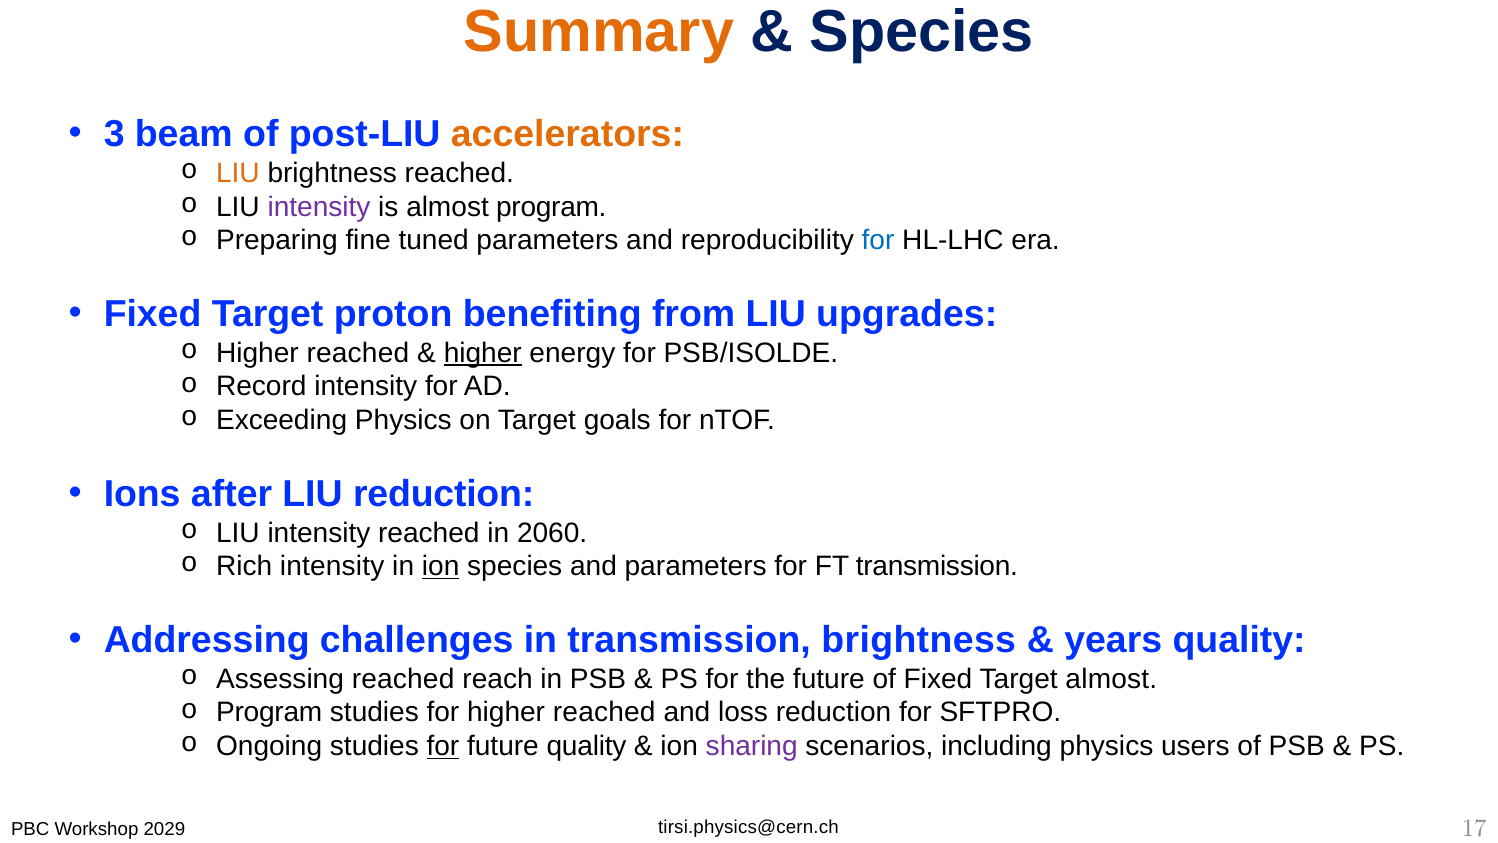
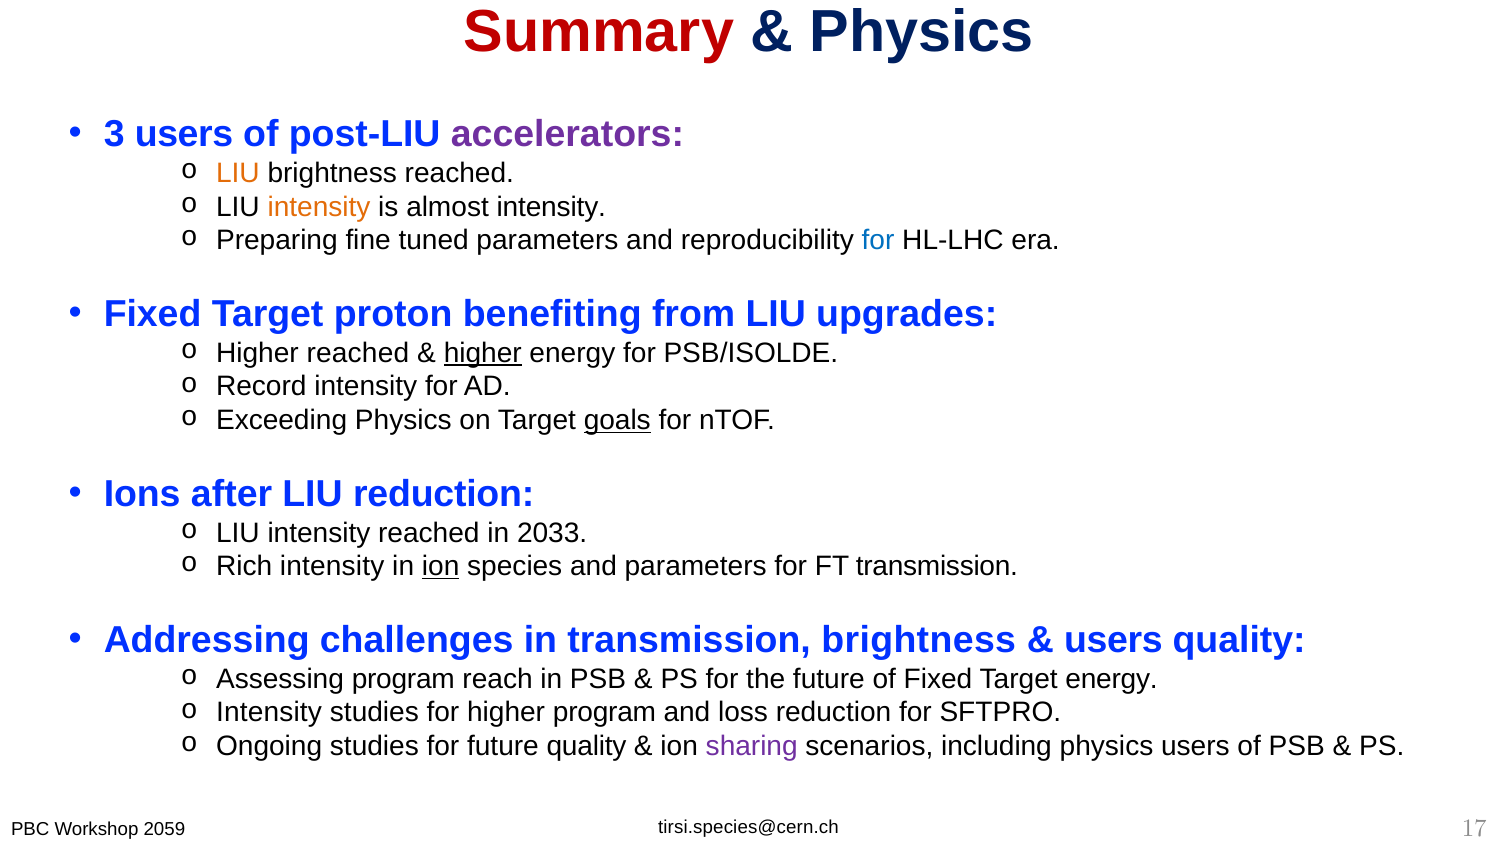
Summary colour: orange -> red
Species at (922, 32): Species -> Physics
3 beam: beam -> users
accelerators colour: orange -> purple
intensity at (319, 207) colour: purple -> orange
almost program: program -> intensity
goals underline: none -> present
2060: 2060 -> 2033
years at (1113, 640): years -> users
Assessing reached: reached -> program
Target almost: almost -> energy
Program at (269, 712): Program -> Intensity
for higher reached: reached -> program
for at (443, 746) underline: present -> none
tirsi.physics@cern.ch: tirsi.physics@cern.ch -> tirsi.species@cern.ch
2029: 2029 -> 2059
